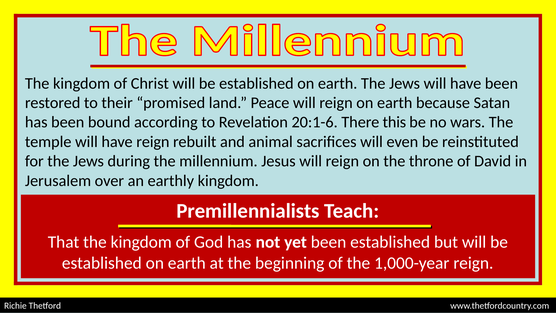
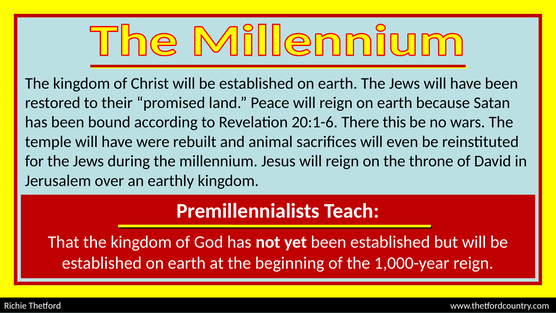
have reign: reign -> were
